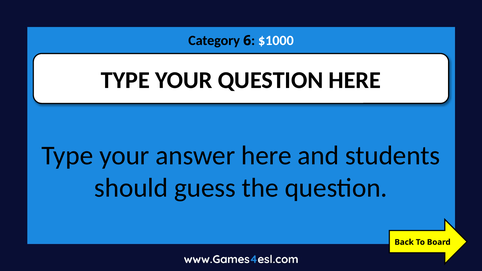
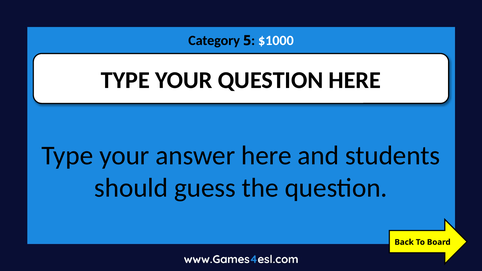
6: 6 -> 5
